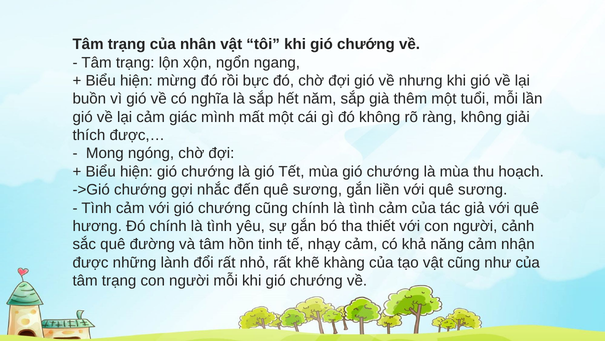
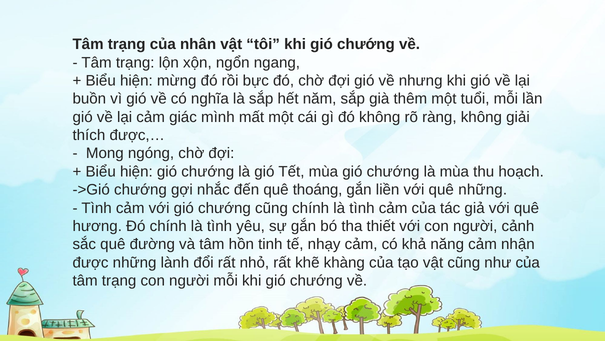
đến quê sương: sương -> thoáng
với quê sương: sương -> những
